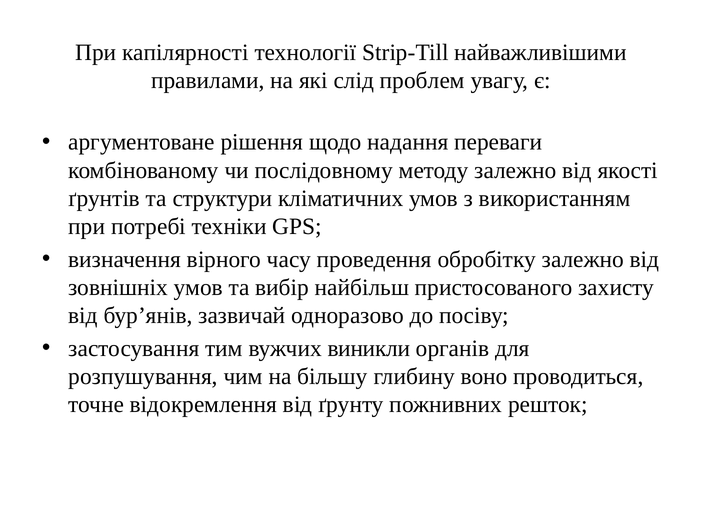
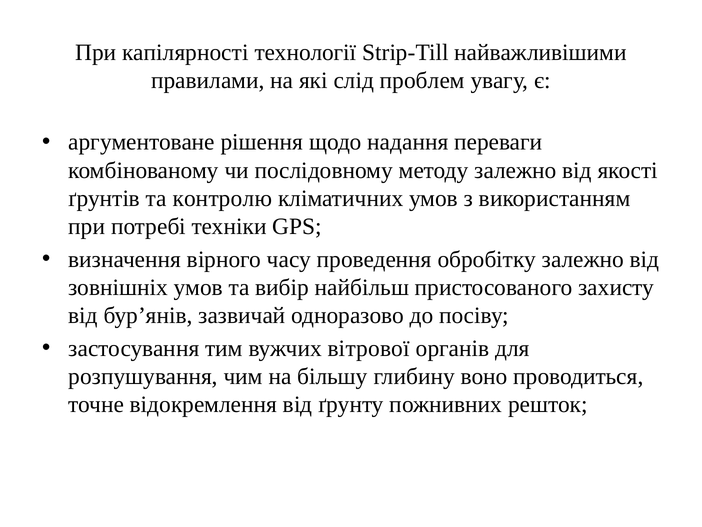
структури: структури -> контролю
виникли: виникли -> вітрової
